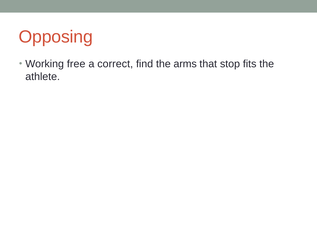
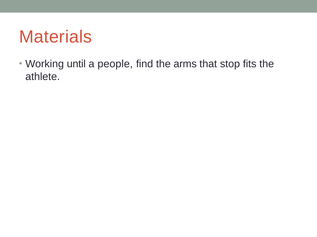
Opposing: Opposing -> Materials
free: free -> until
correct: correct -> people
